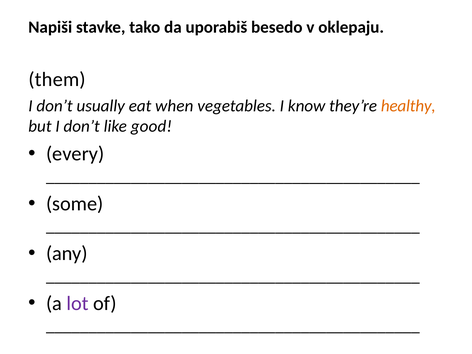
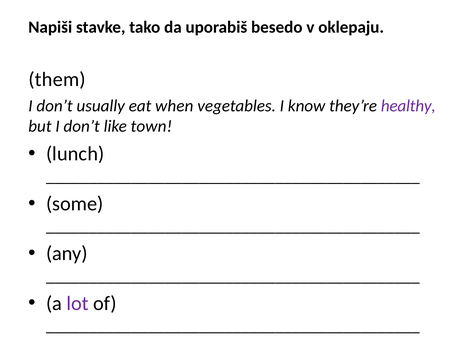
healthy colour: orange -> purple
good: good -> town
every: every -> lunch
